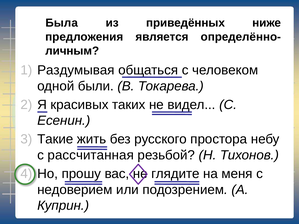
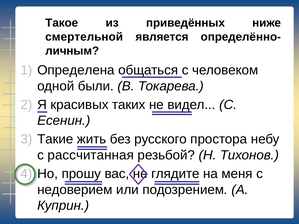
Была: Была -> Такое
предложения: предложения -> смертельной
Раздумывая: Раздумывая -> Определена
